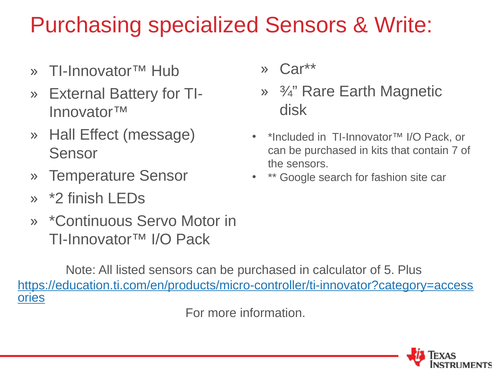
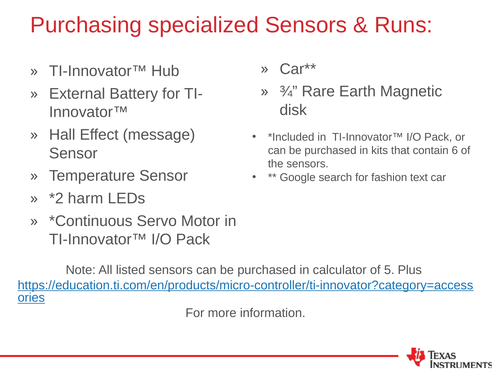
Write: Write -> Runs
7: 7 -> 6
site: site -> text
finish: finish -> harm
